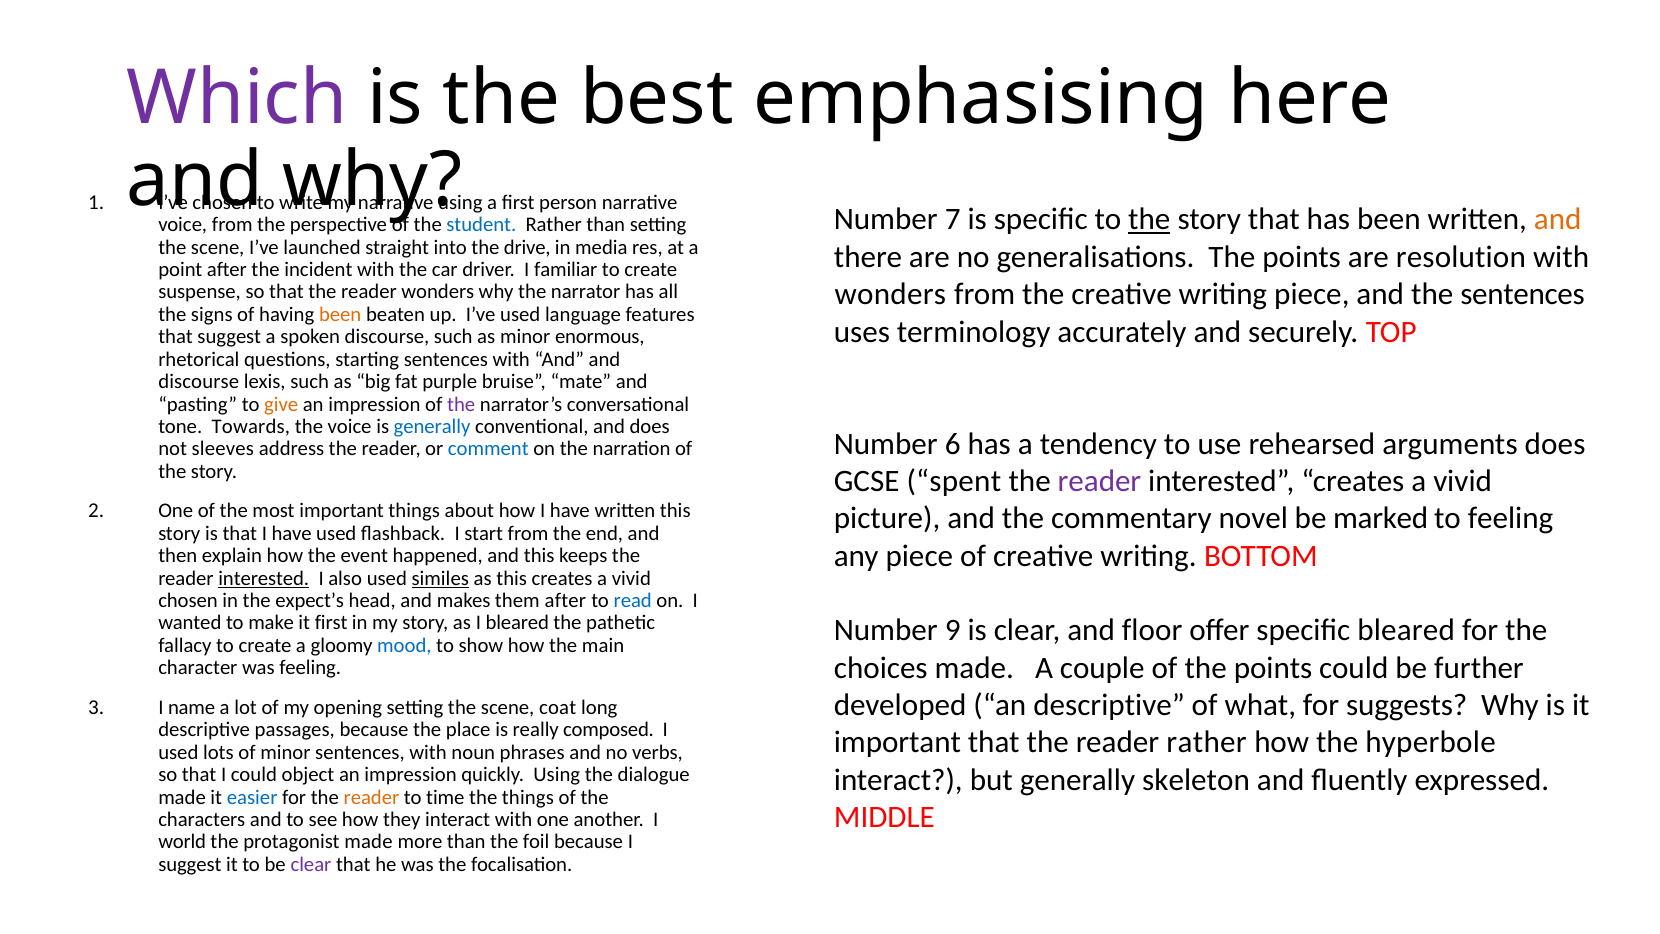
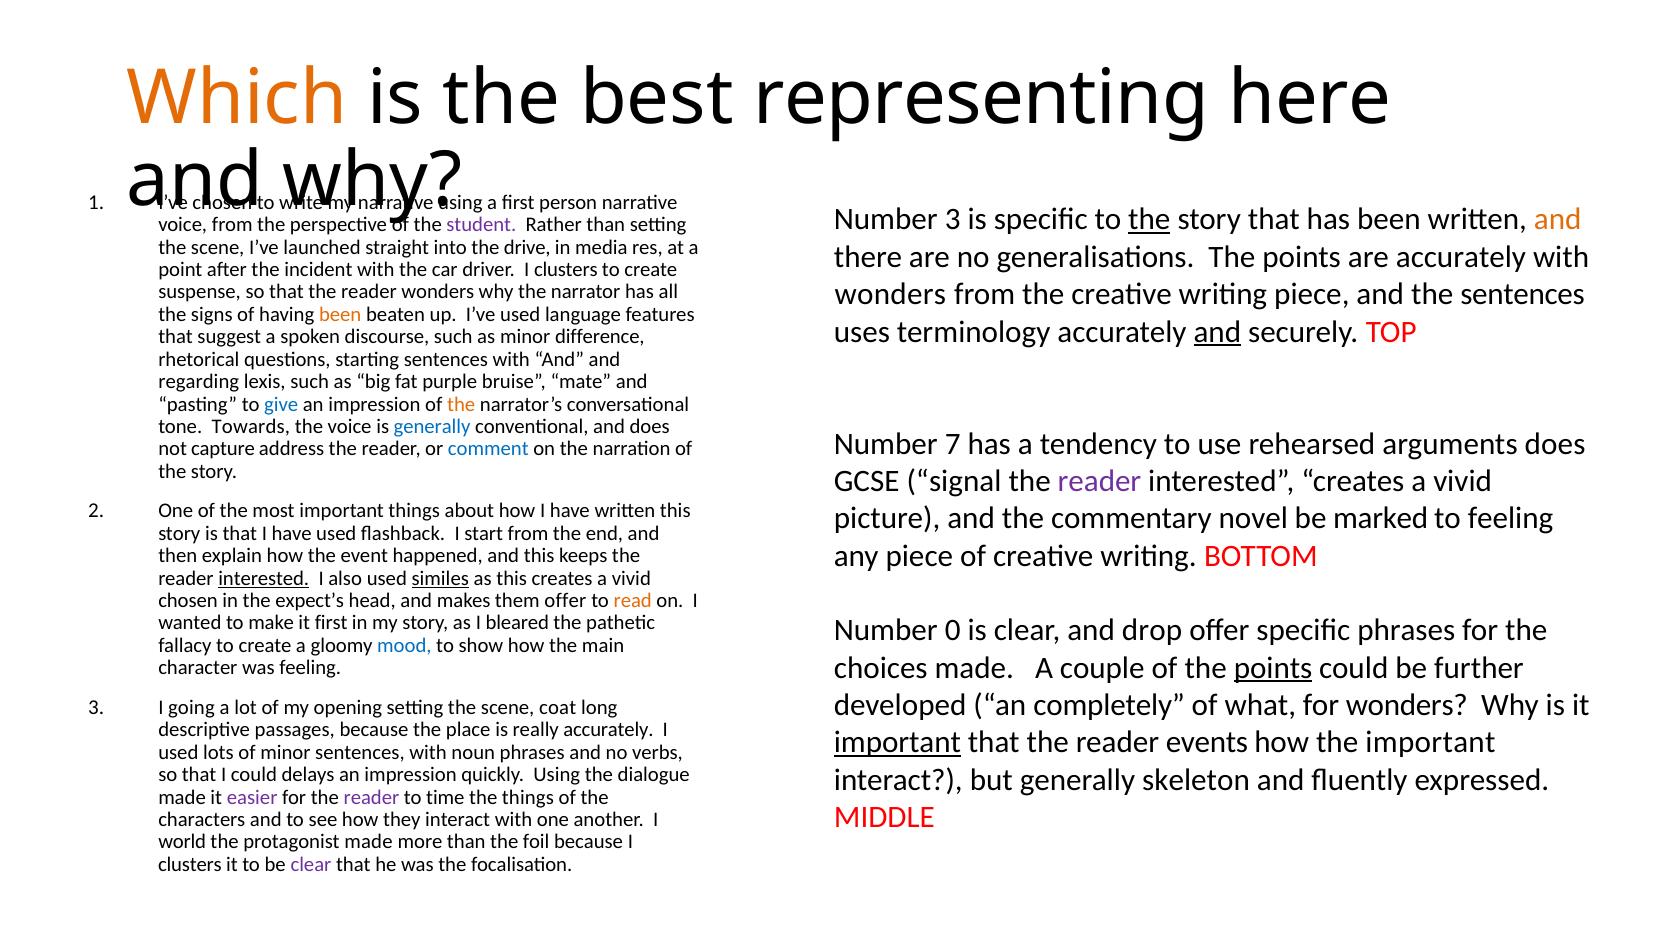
Which colour: purple -> orange
emphasising: emphasising -> representing
Number 7: 7 -> 3
student colour: blue -> purple
are resolution: resolution -> accurately
driver I familiar: familiar -> clusters
and at (1217, 332) underline: none -> present
enormous: enormous -> difference
discourse at (199, 382): discourse -> regarding
give colour: orange -> blue
the at (461, 404) colour: purple -> orange
6: 6 -> 7
sleeves: sleeves -> capture
spent: spent -> signal
them after: after -> offer
read colour: blue -> orange
9: 9 -> 0
floor: floor -> drop
specific bleared: bleared -> phrases
points at (1273, 668) underline: none -> present
an descriptive: descriptive -> completely
for suggests: suggests -> wonders
name: name -> going
really composed: composed -> accurately
important at (897, 743) underline: none -> present
reader rather: rather -> events
the hyperbole: hyperbole -> important
object: object -> delays
easier colour: blue -> purple
reader at (371, 797) colour: orange -> purple
suggest at (190, 864): suggest -> clusters
